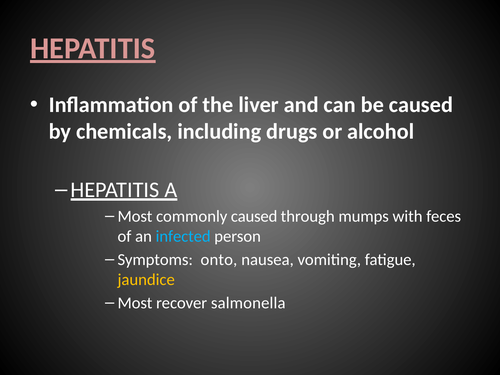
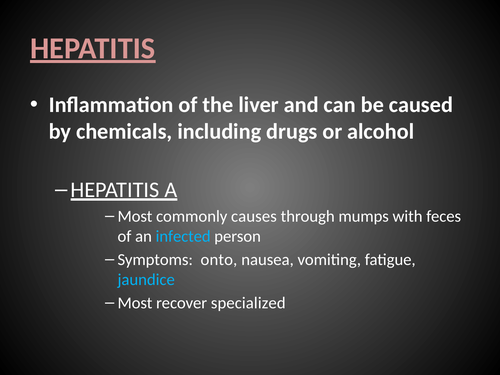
commonly caused: caused -> causes
jaundice colour: yellow -> light blue
salmonella: salmonella -> specialized
